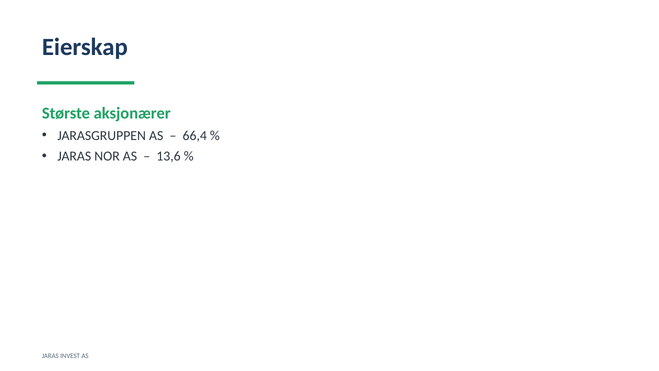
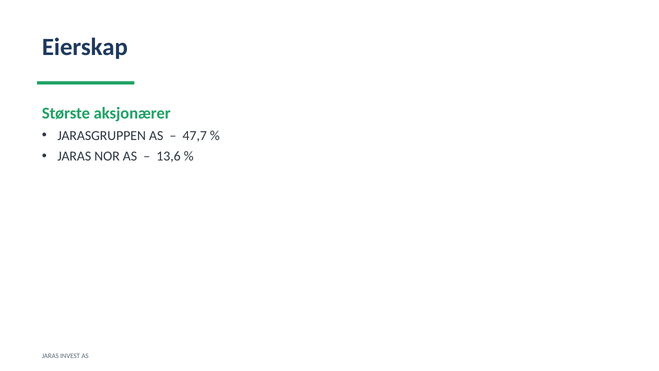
66,4: 66,4 -> 47,7
